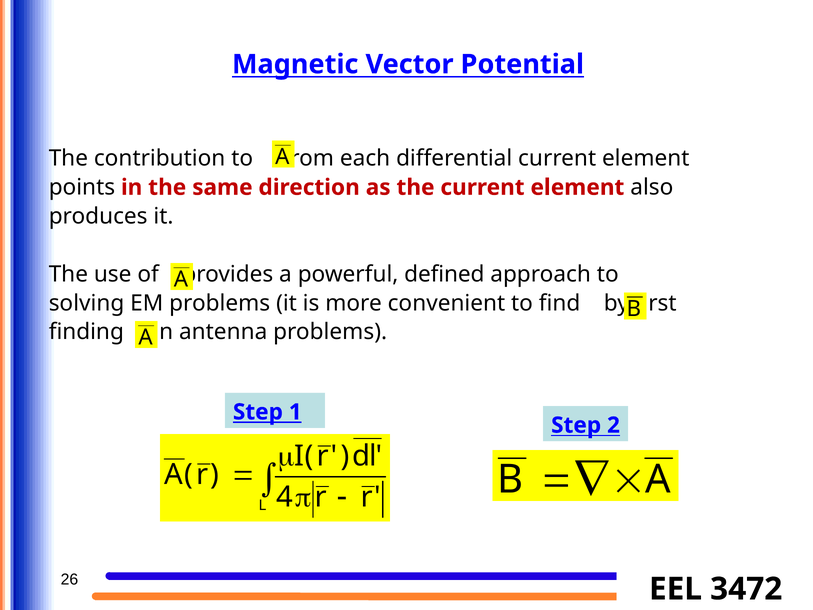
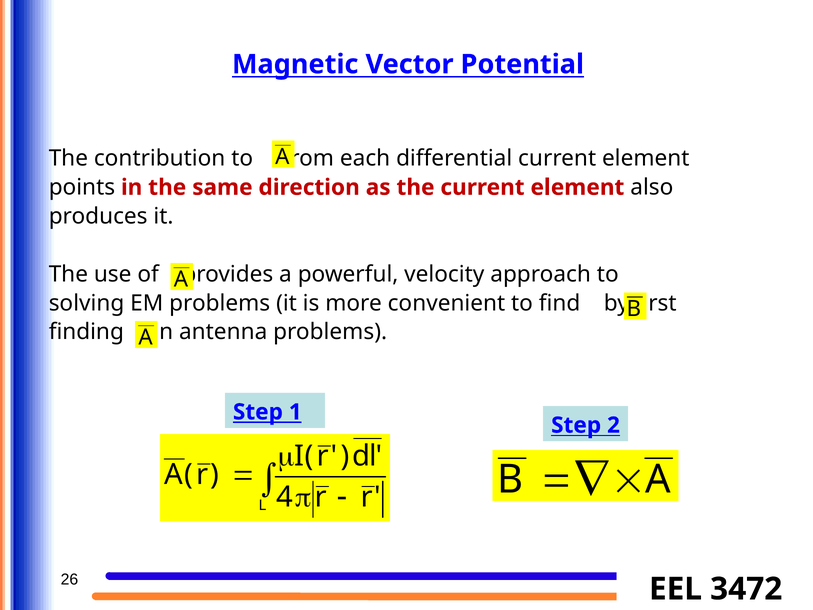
defined: defined -> velocity
